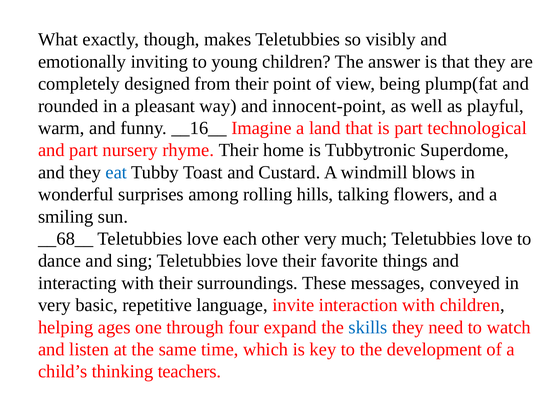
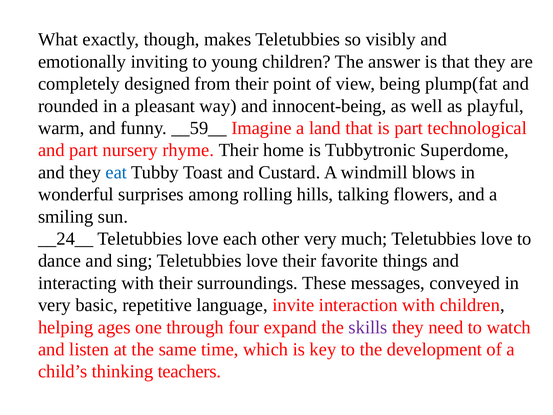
innocent-point: innocent-point -> innocent-being
__16__: __16__ -> __59__
__68__: __68__ -> __24__
skills colour: blue -> purple
